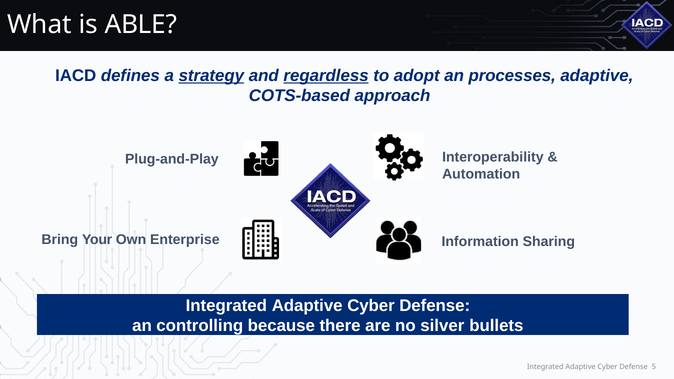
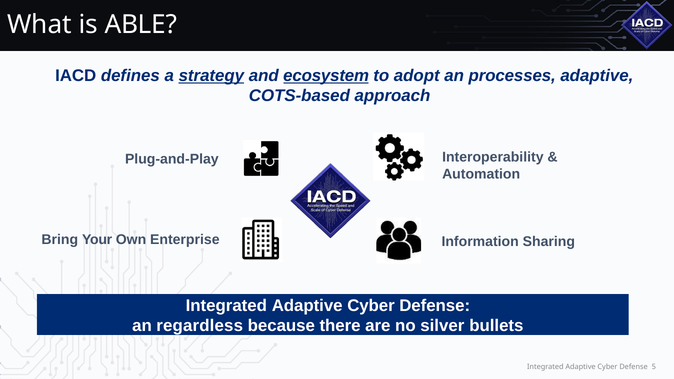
regardless: regardless -> ecosystem
controlling: controlling -> regardless
